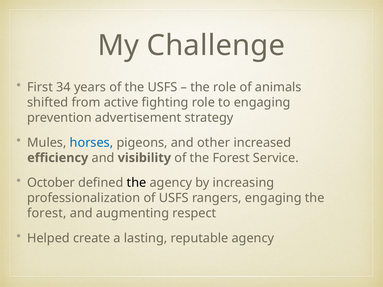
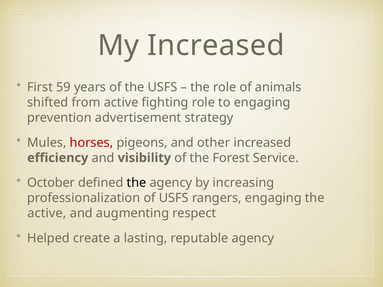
My Challenge: Challenge -> Increased
34: 34 -> 59
horses colour: blue -> red
forest at (47, 213): forest -> active
